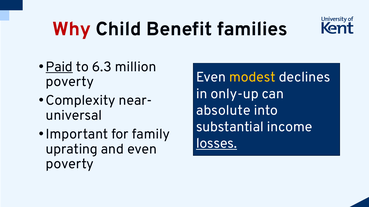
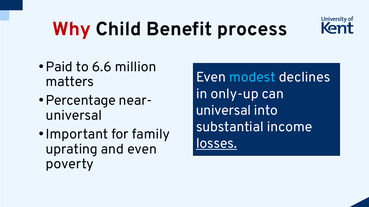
families: families -> process
Paid underline: present -> none
6.3: 6.3 -> 6.6
modest colour: yellow -> light blue
poverty at (70, 82): poverty -> matters
Complexity: Complexity -> Percentage
absolute at (223, 111): absolute -> universal
